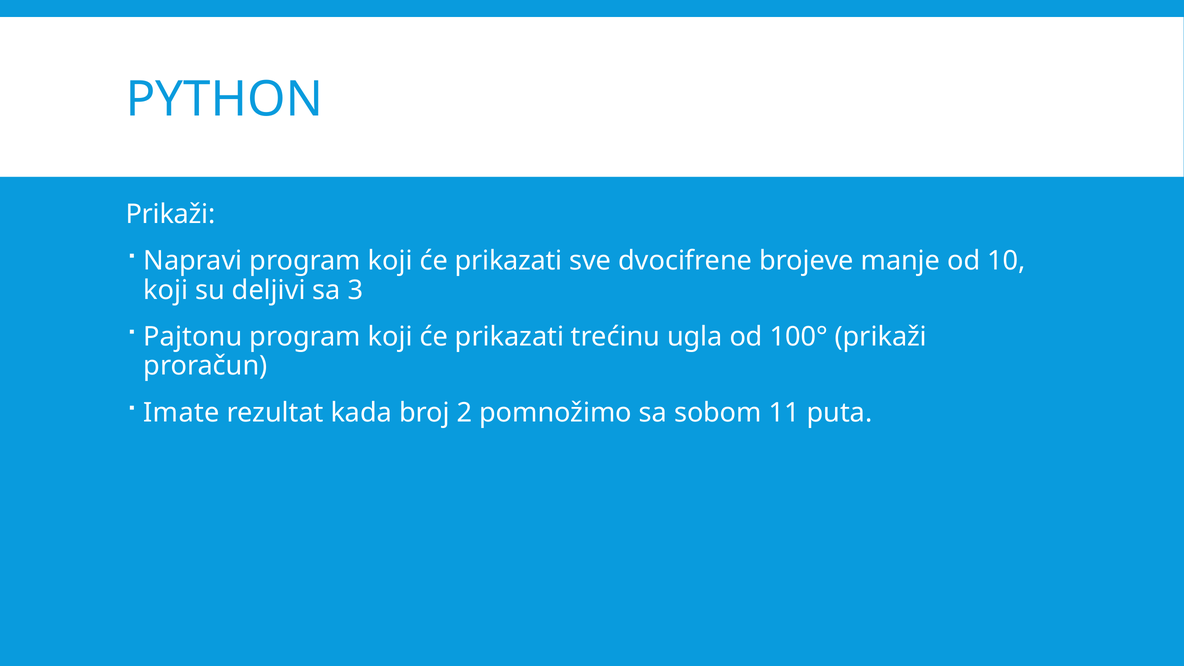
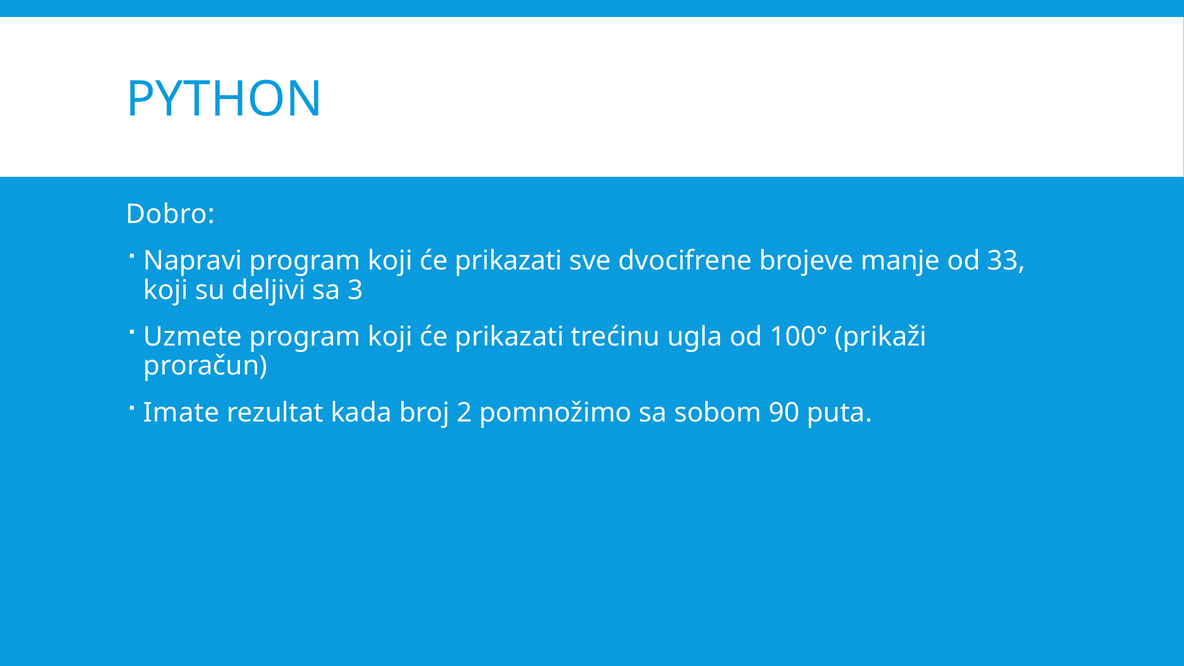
Prikaži at (171, 214): Prikaži -> Dobro
10: 10 -> 33
Pajtonu: Pajtonu -> Uzmete
11: 11 -> 90
